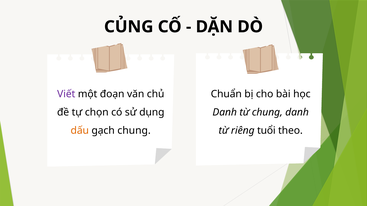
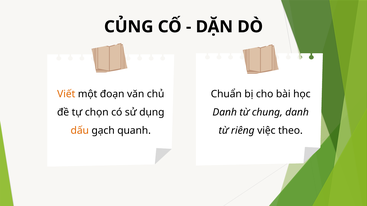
Viết colour: purple -> orange
gạch chung: chung -> quanh
tuổi: tuổi -> việc
